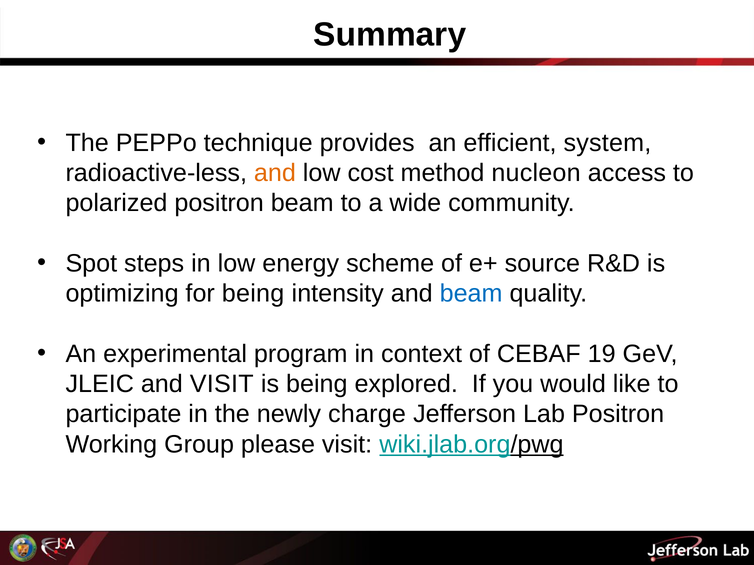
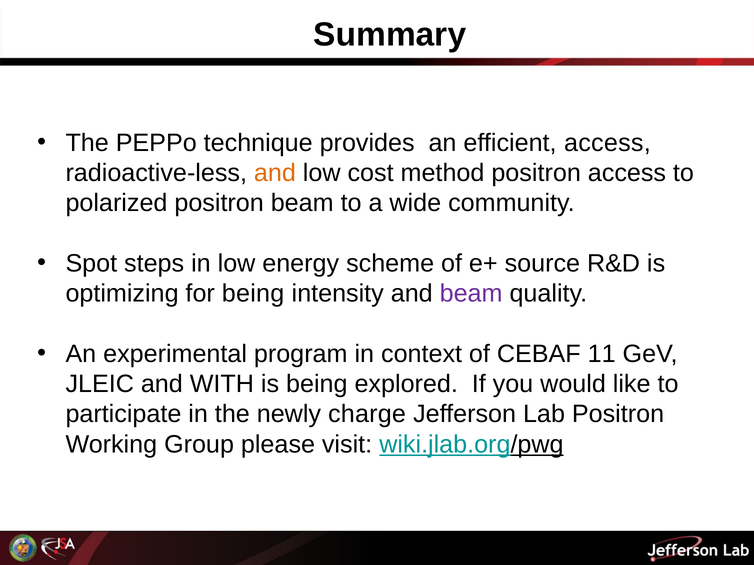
efficient system: system -> access
method nucleon: nucleon -> positron
beam at (471, 294) colour: blue -> purple
19: 19 -> 11
and VISIT: VISIT -> WITH
